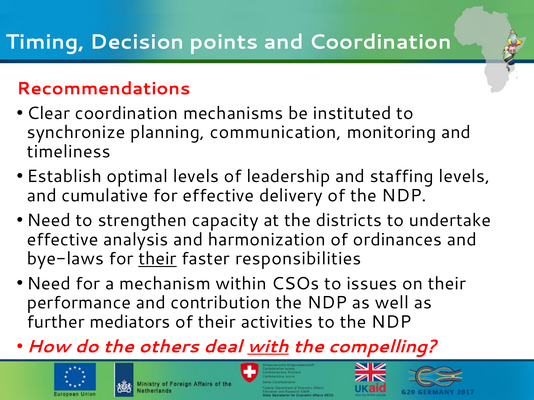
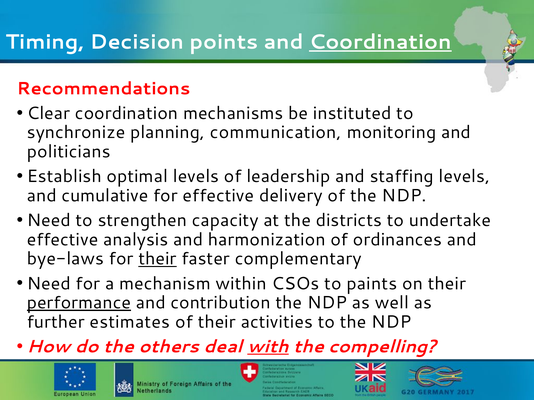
Coordination at (380, 42) underline: none -> present
timeliness: timeliness -> politicians
responsibilities: responsibilities -> complementary
issues: issues -> paints
performance underline: none -> present
mediators: mediators -> estimates
